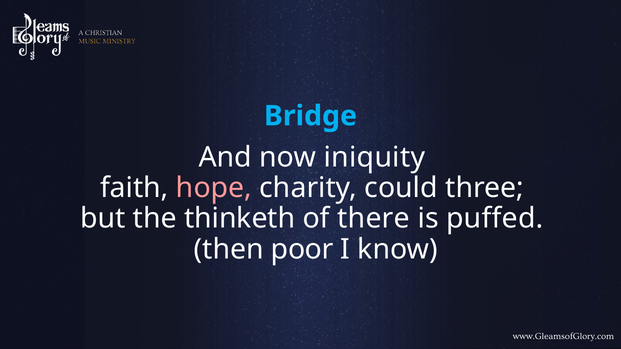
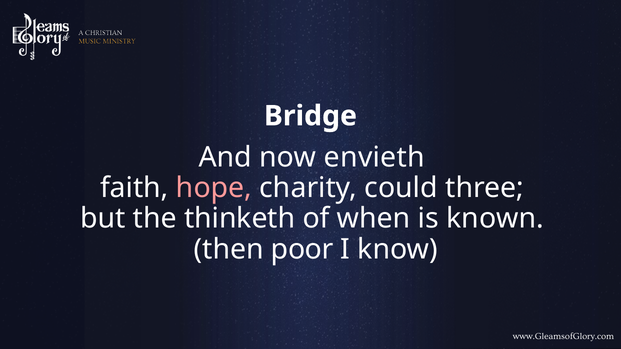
Bridge colour: light blue -> white
iniquity: iniquity -> envieth
there: there -> when
puffed: puffed -> known
